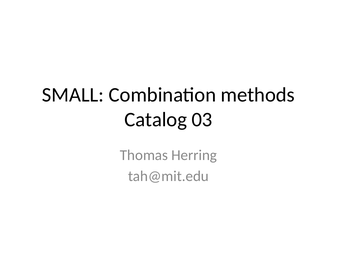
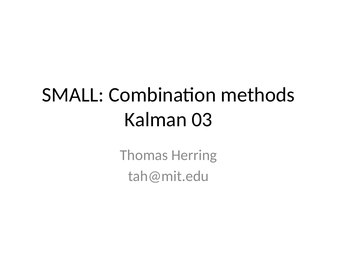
Catalog: Catalog -> Kalman
